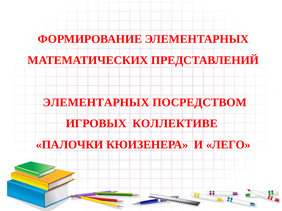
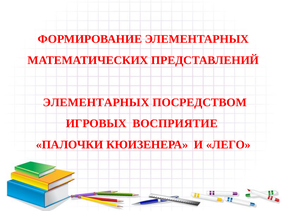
КОЛЛЕКТИВЕ: КОЛЛЕКТИВЕ -> ВОСПРИЯТИЕ
